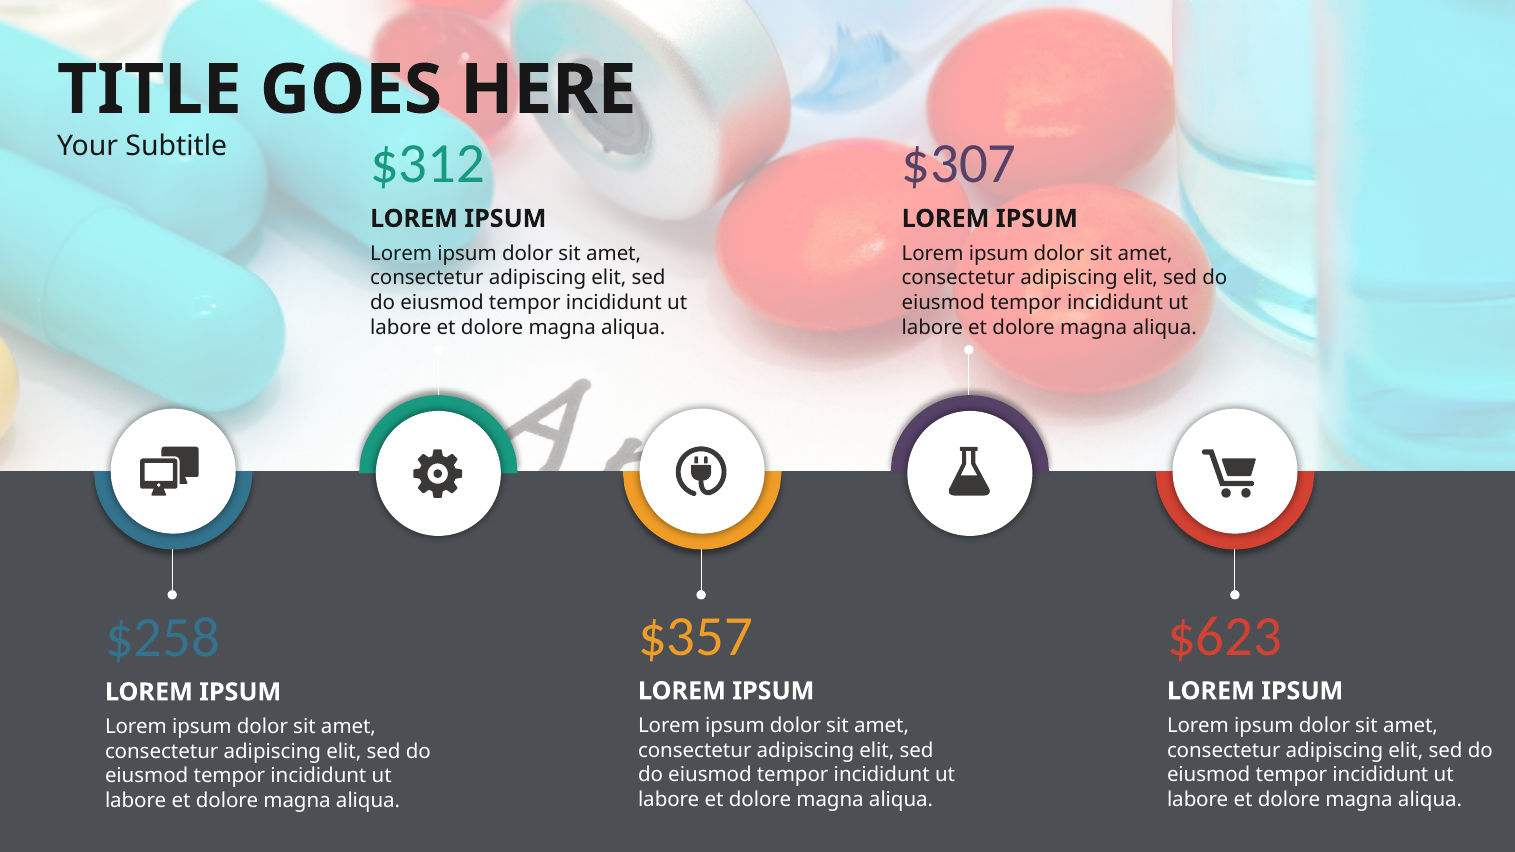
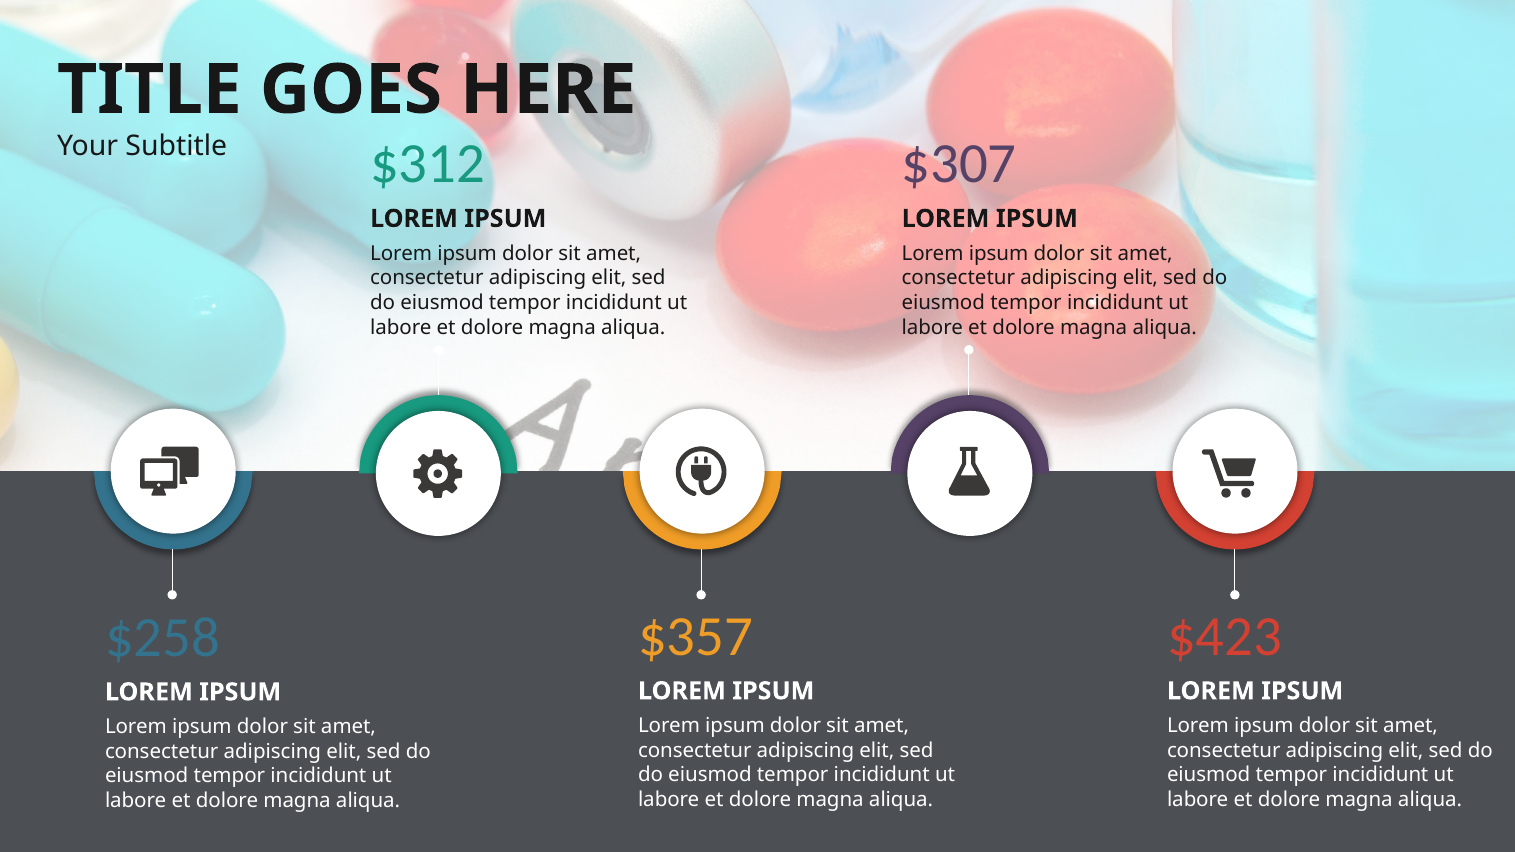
$623: $623 -> $423
